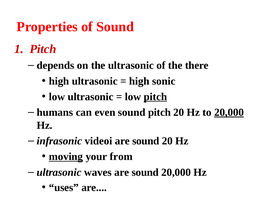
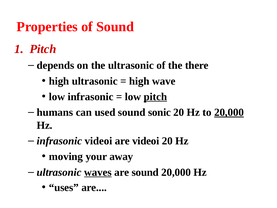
sonic: sonic -> wave
low ultrasonic: ultrasonic -> infrasonic
even: even -> used
sound pitch: pitch -> sonic
sound at (146, 141): sound -> videoi
moving underline: present -> none
from: from -> away
waves underline: none -> present
